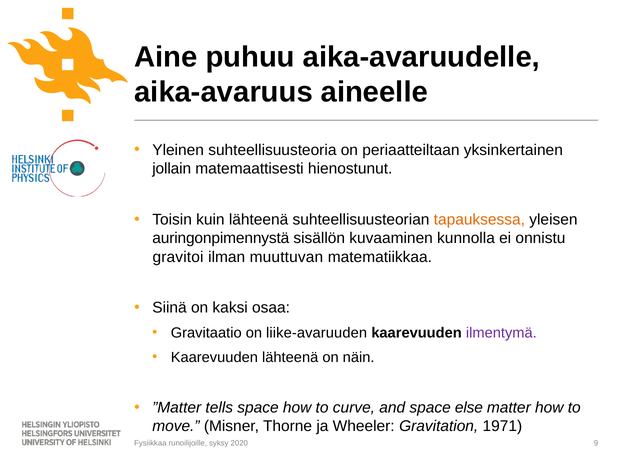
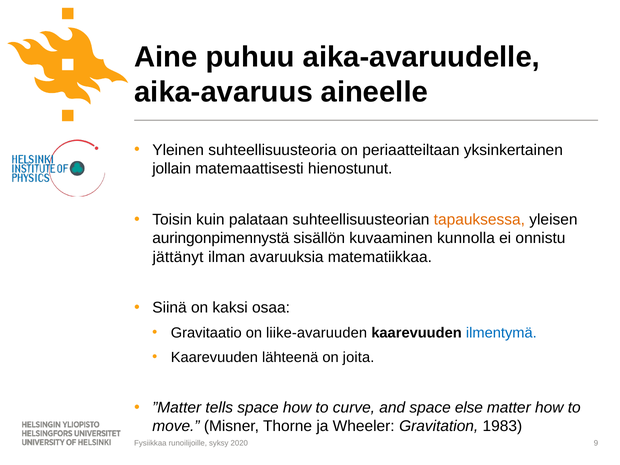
kuin lähteenä: lähteenä -> palataan
gravitoi: gravitoi -> jättänyt
muuttuvan: muuttuvan -> avaruuksia
ilmentymä colour: purple -> blue
näin: näin -> joita
1971: 1971 -> 1983
